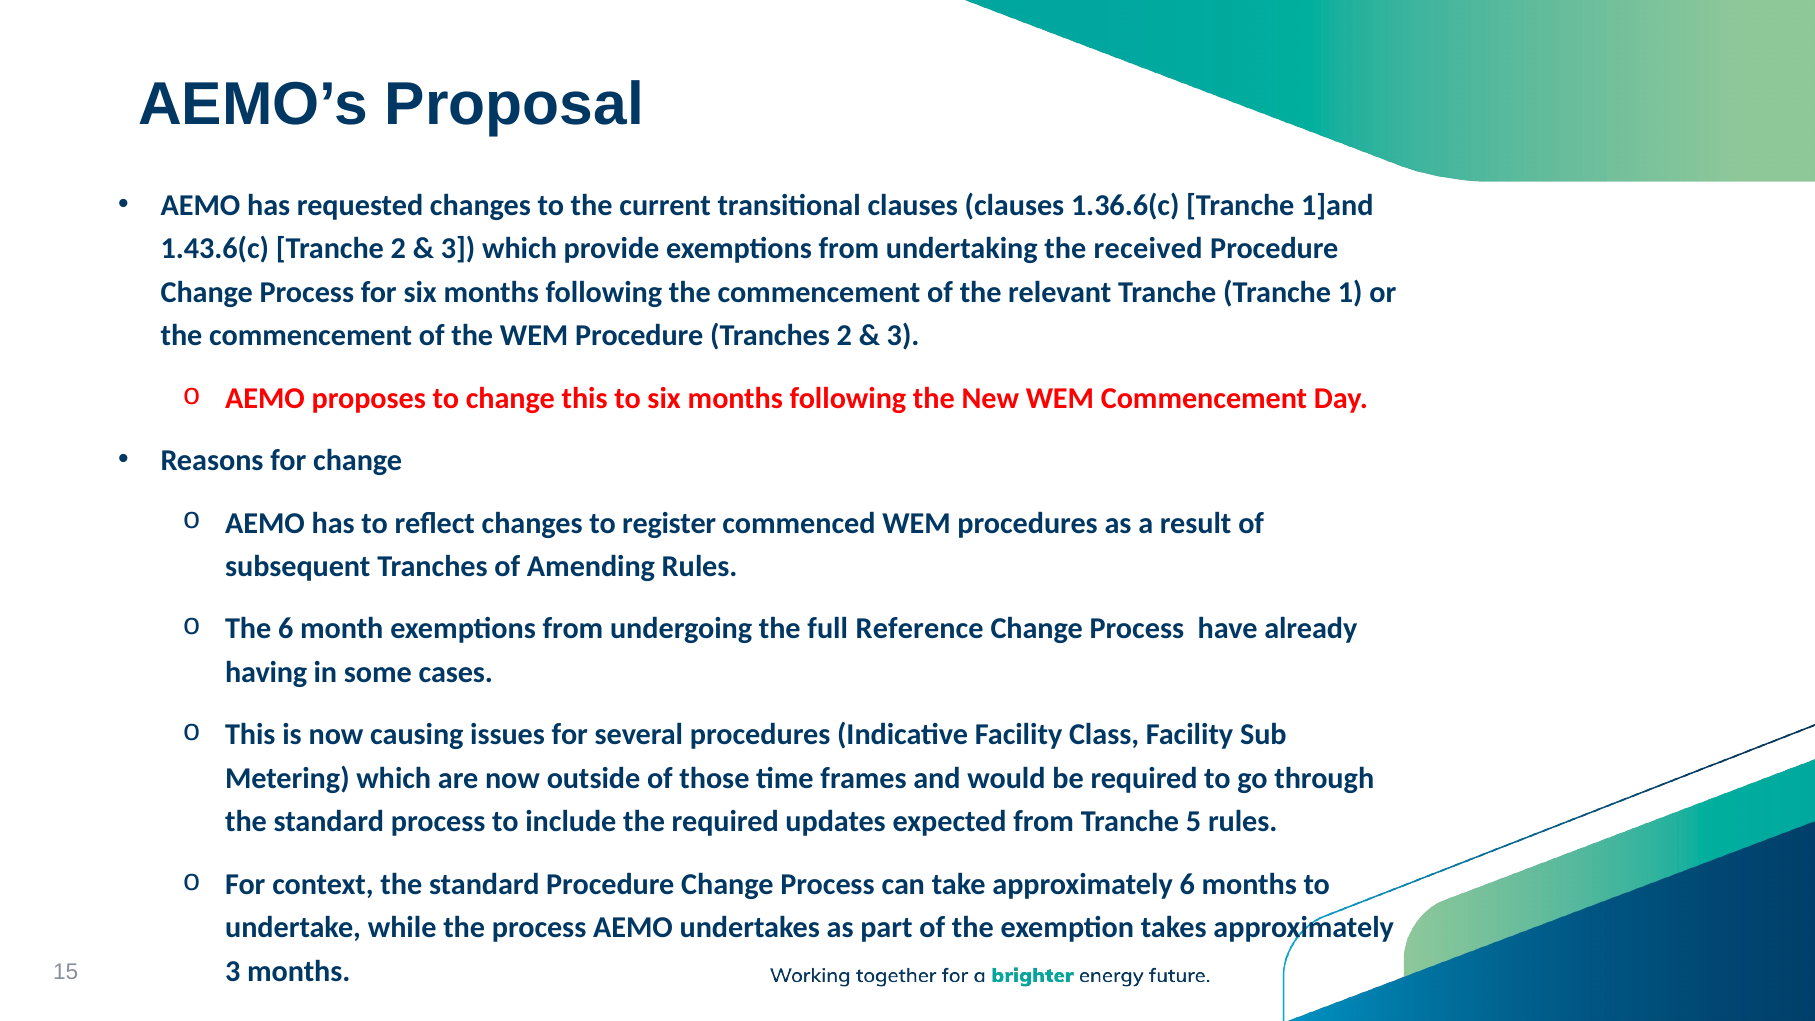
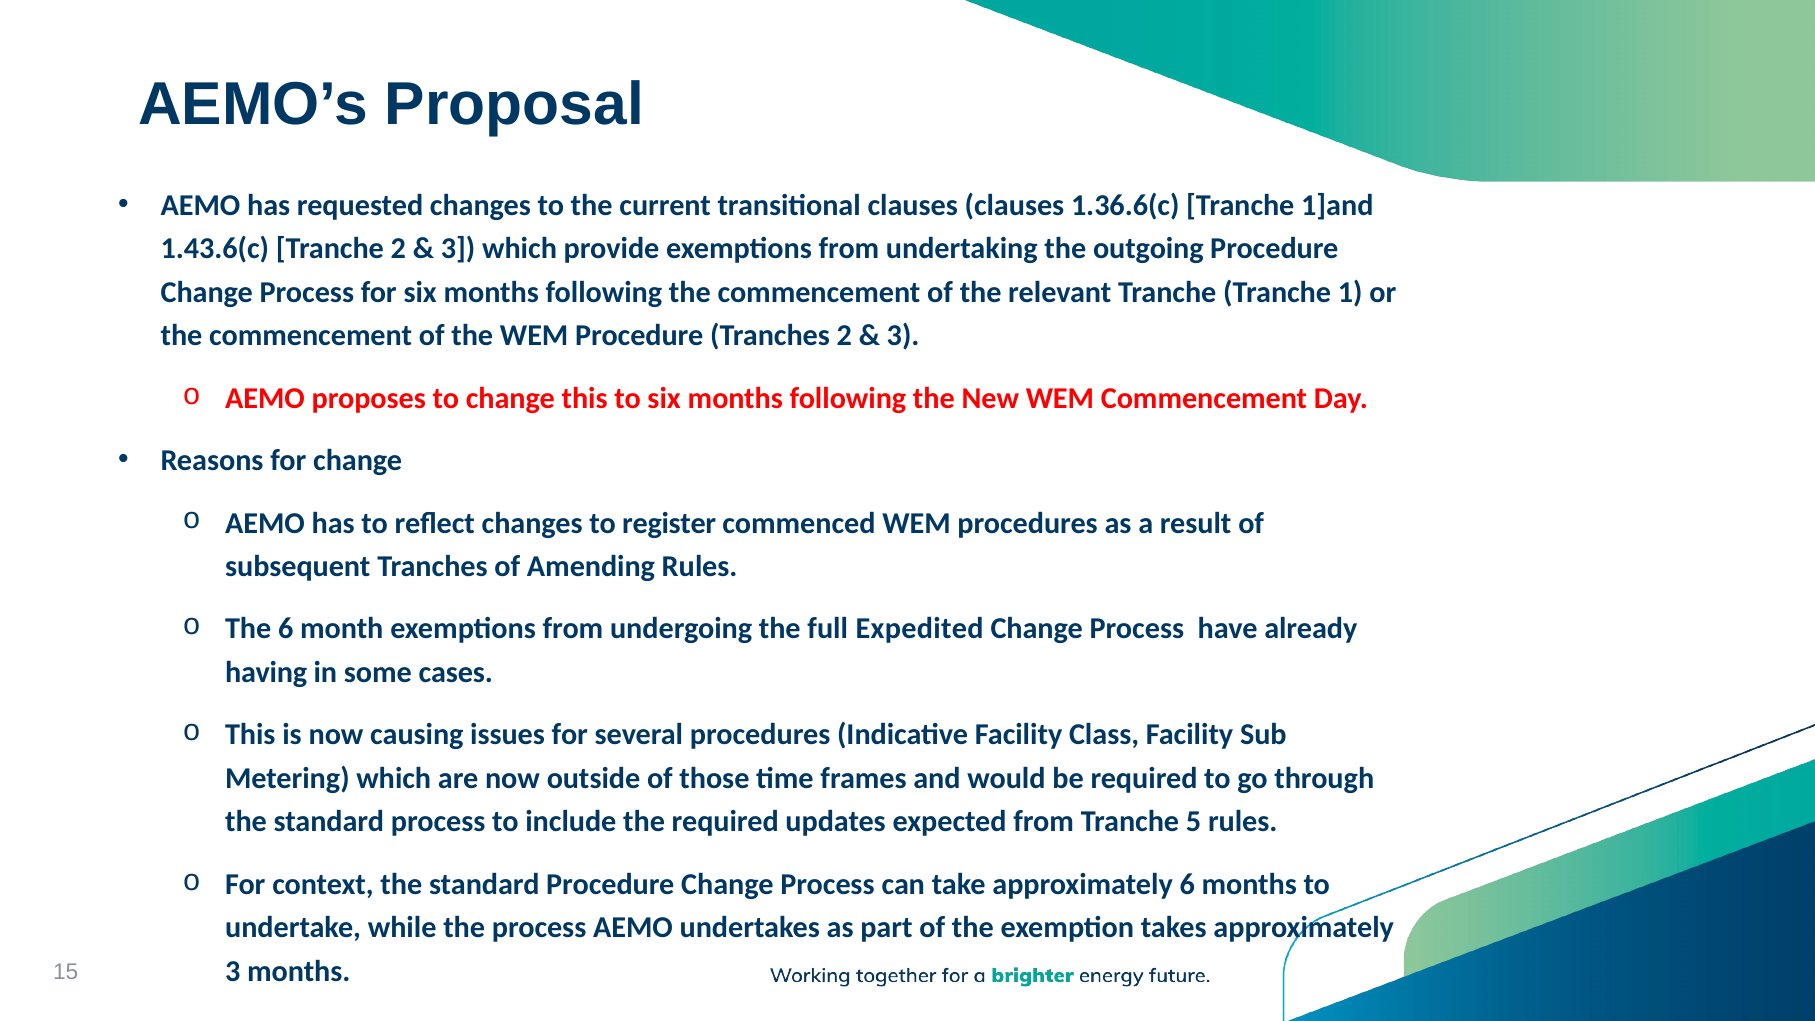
received: received -> outgoing
Reference: Reference -> Expedited
